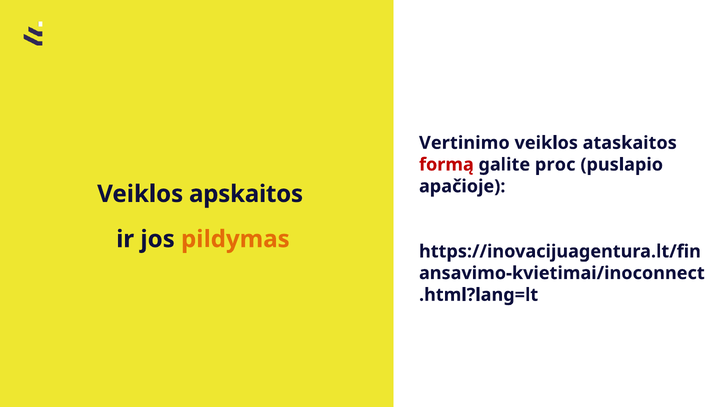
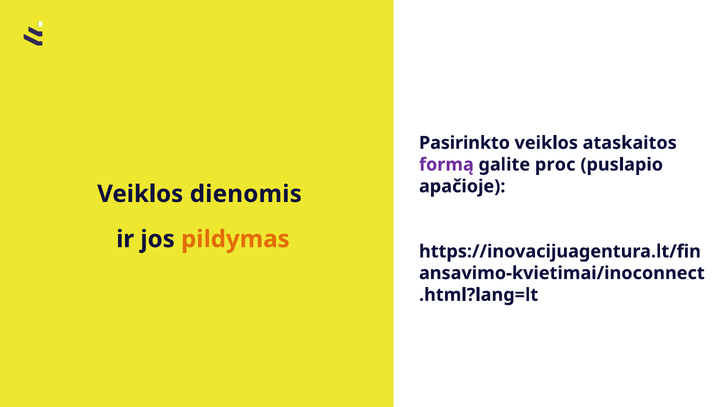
Vertinimo: Vertinimo -> Pasirinkto
formą colour: red -> purple
apskaitos: apskaitos -> dienomis
